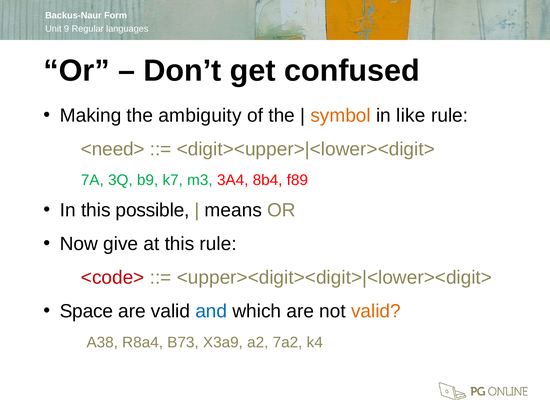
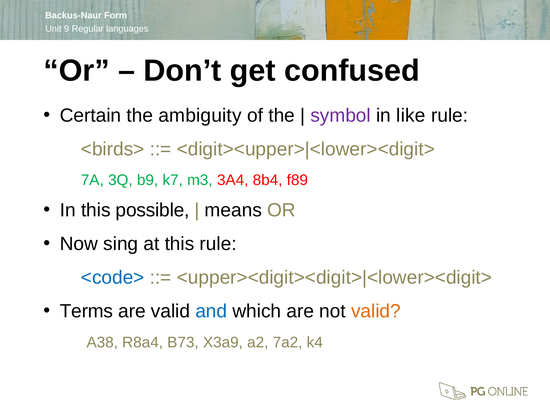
Making: Making -> Certain
symbol colour: orange -> purple
<need>: <need> -> <birds>
give: give -> sing
<code> colour: red -> blue
Space: Space -> Terms
